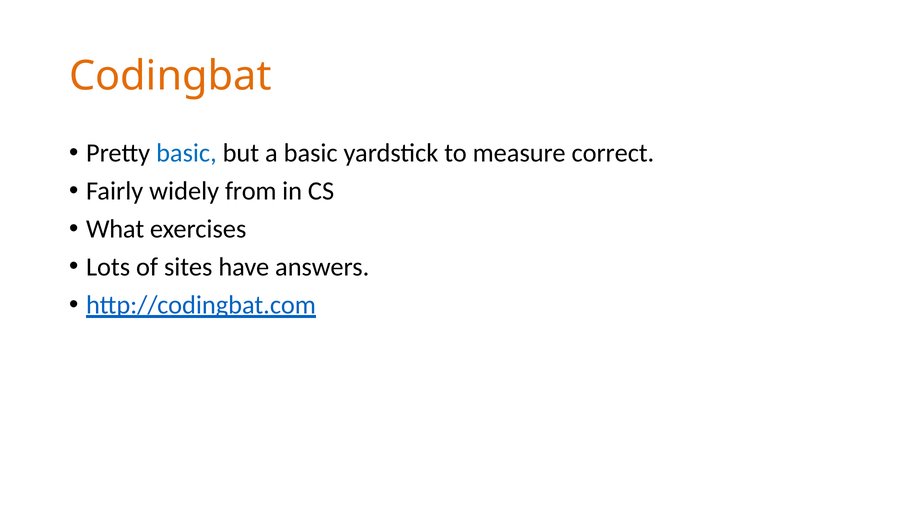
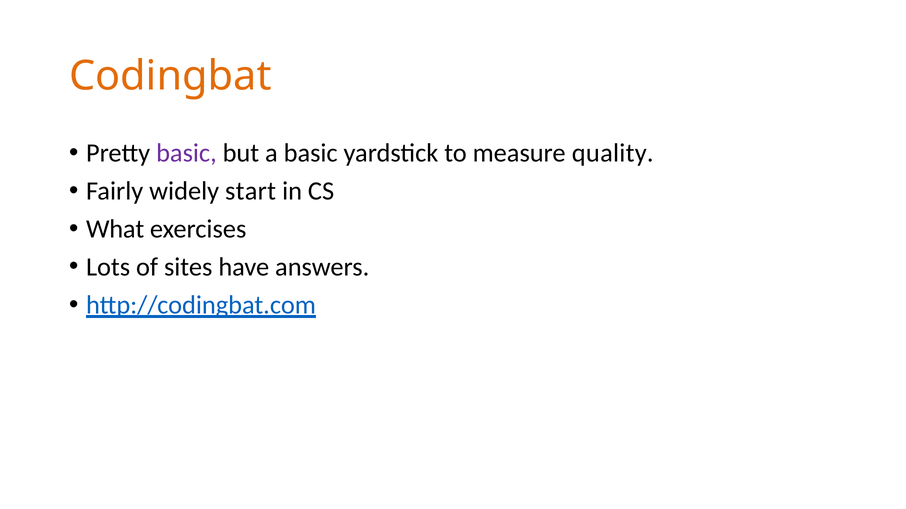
basic at (186, 153) colour: blue -> purple
correct: correct -> quality
from: from -> start
